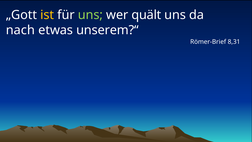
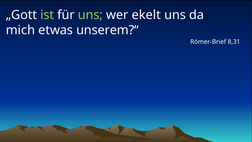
ist colour: yellow -> light green
quält: quält -> ekelt
nach: nach -> mich
